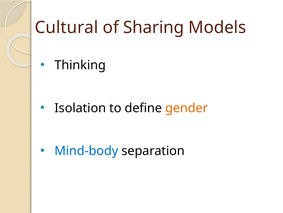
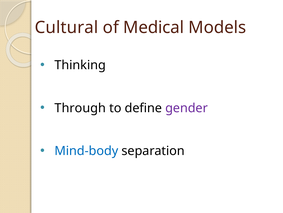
Sharing: Sharing -> Medical
Isolation: Isolation -> Through
gender colour: orange -> purple
